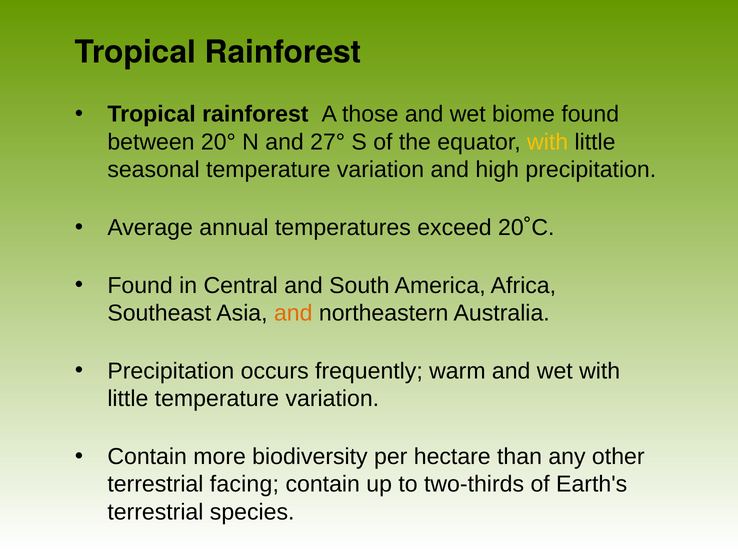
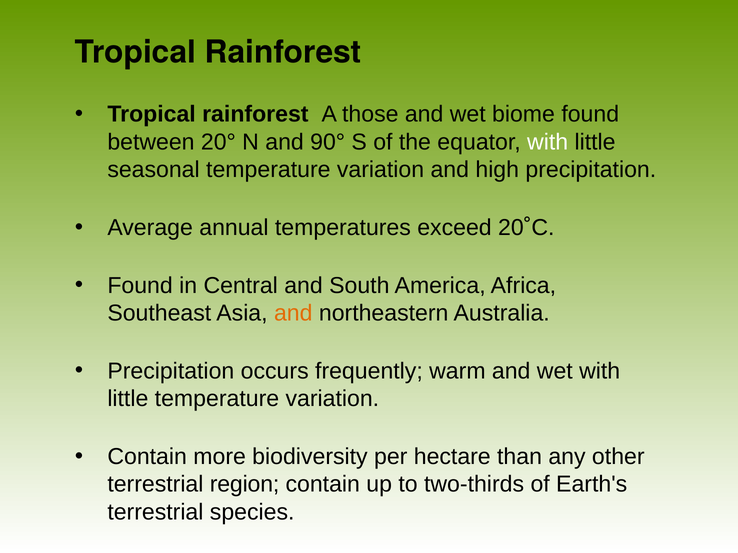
27°: 27° -> 90°
with at (548, 142) colour: yellow -> white
facing: facing -> region
